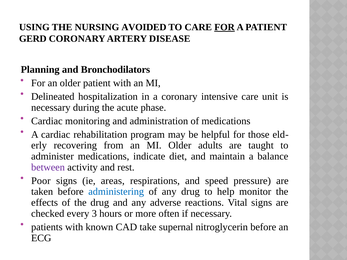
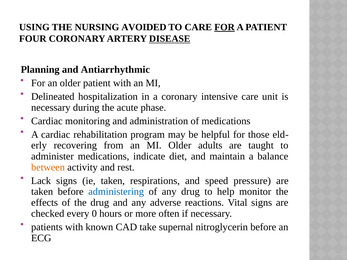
GERD: GERD -> FOUR
DISEASE underline: none -> present
Bronchodilators: Bronchodilators -> Antiarrhythmic
between colour: purple -> orange
Poor: Poor -> Lack
ie areas: areas -> taken
3: 3 -> 0
